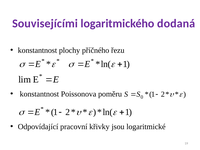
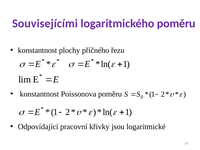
logaritmického dodaná: dodaná -> poměru
